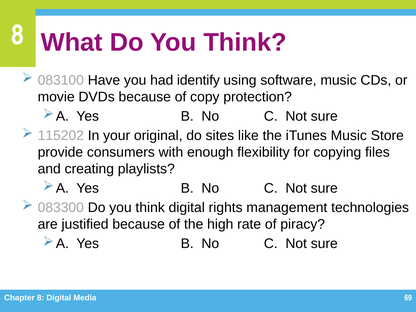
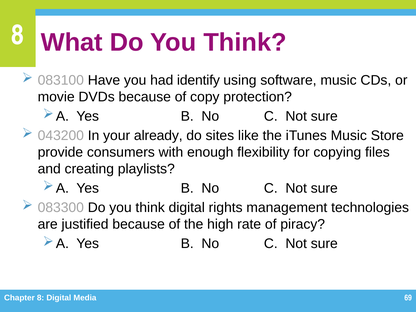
115202: 115202 -> 043200
original: original -> already
